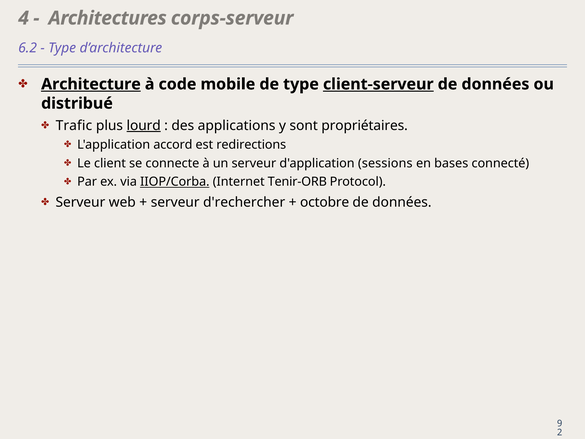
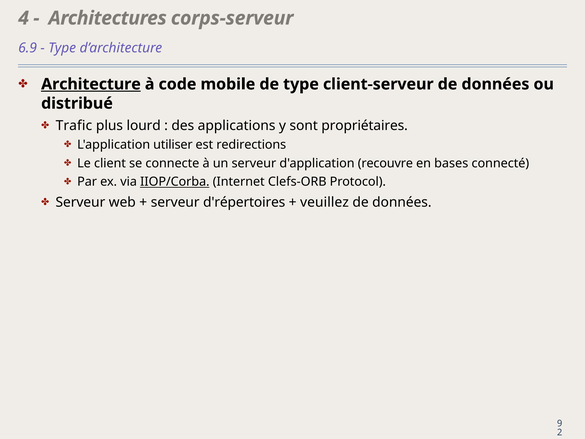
6.2: 6.2 -> 6.9
client-serveur underline: present -> none
lourd underline: present -> none
accord: accord -> utiliser
sessions: sessions -> recouvre
Tenir-ORB: Tenir-ORB -> Clefs-ORB
d'rechercher: d'rechercher -> d'répertoires
octobre: octobre -> veuillez
